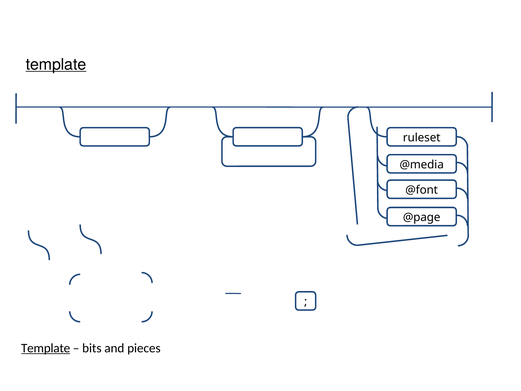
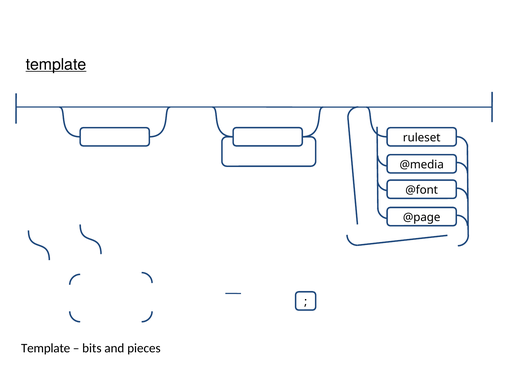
Template at (46, 348) underline: present -> none
